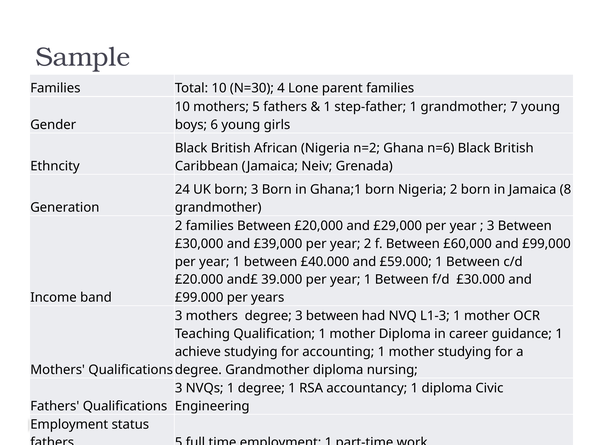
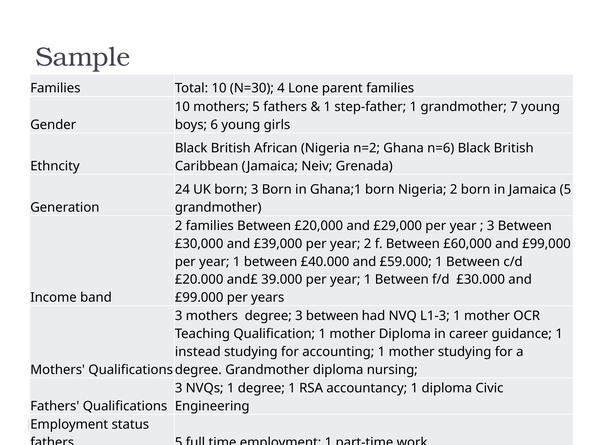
Jamaica 8: 8 -> 5
achieve: achieve -> instead
